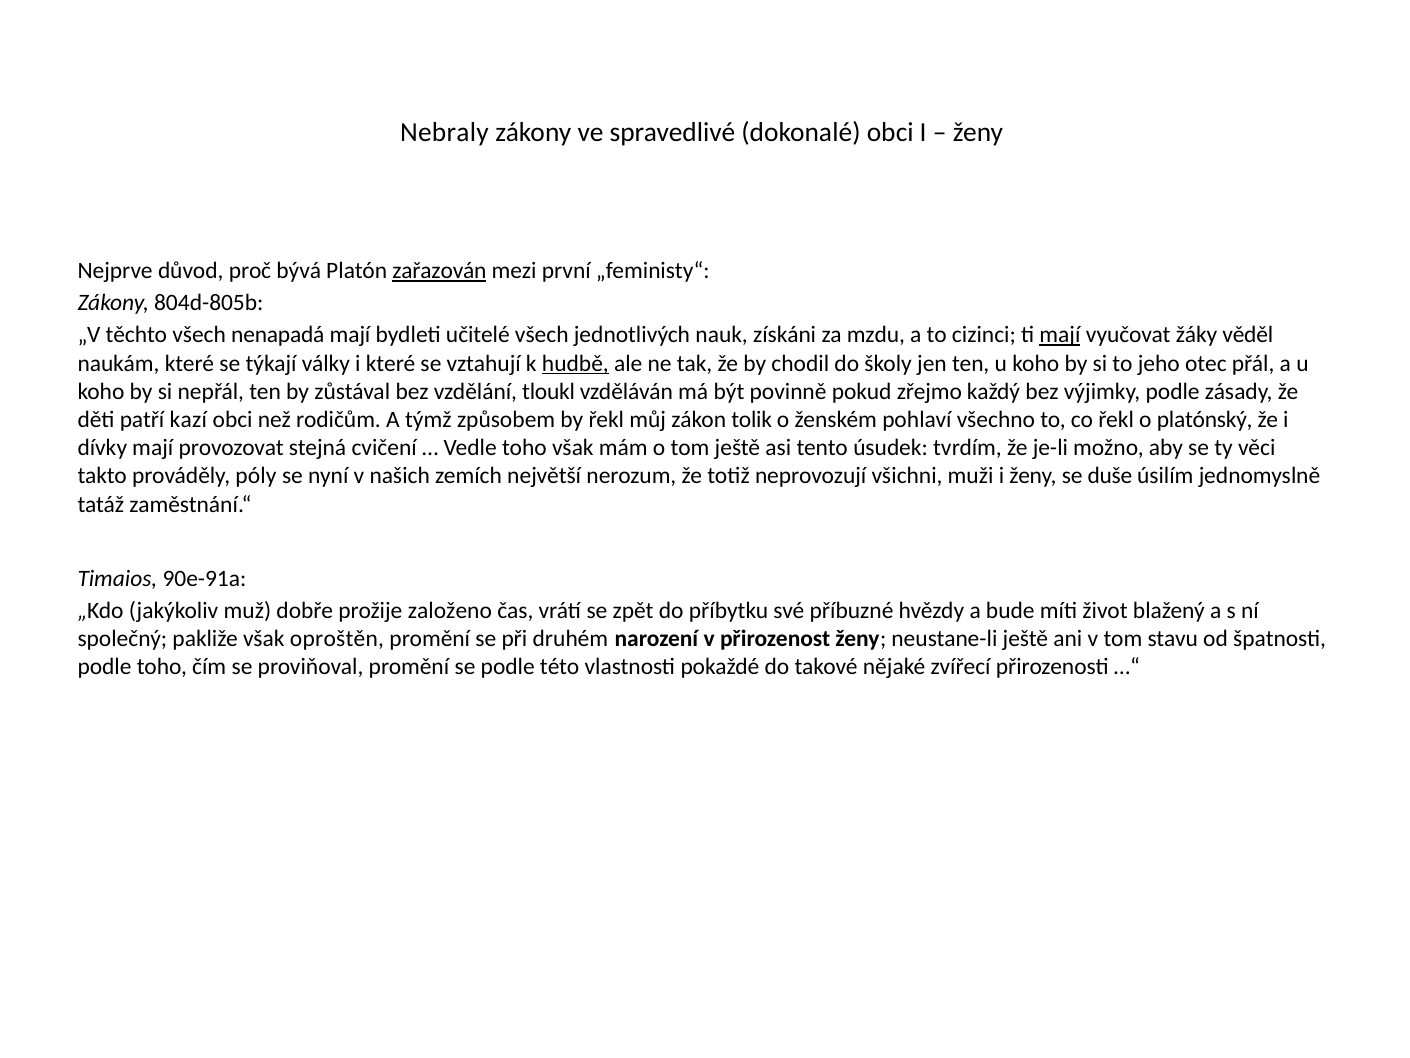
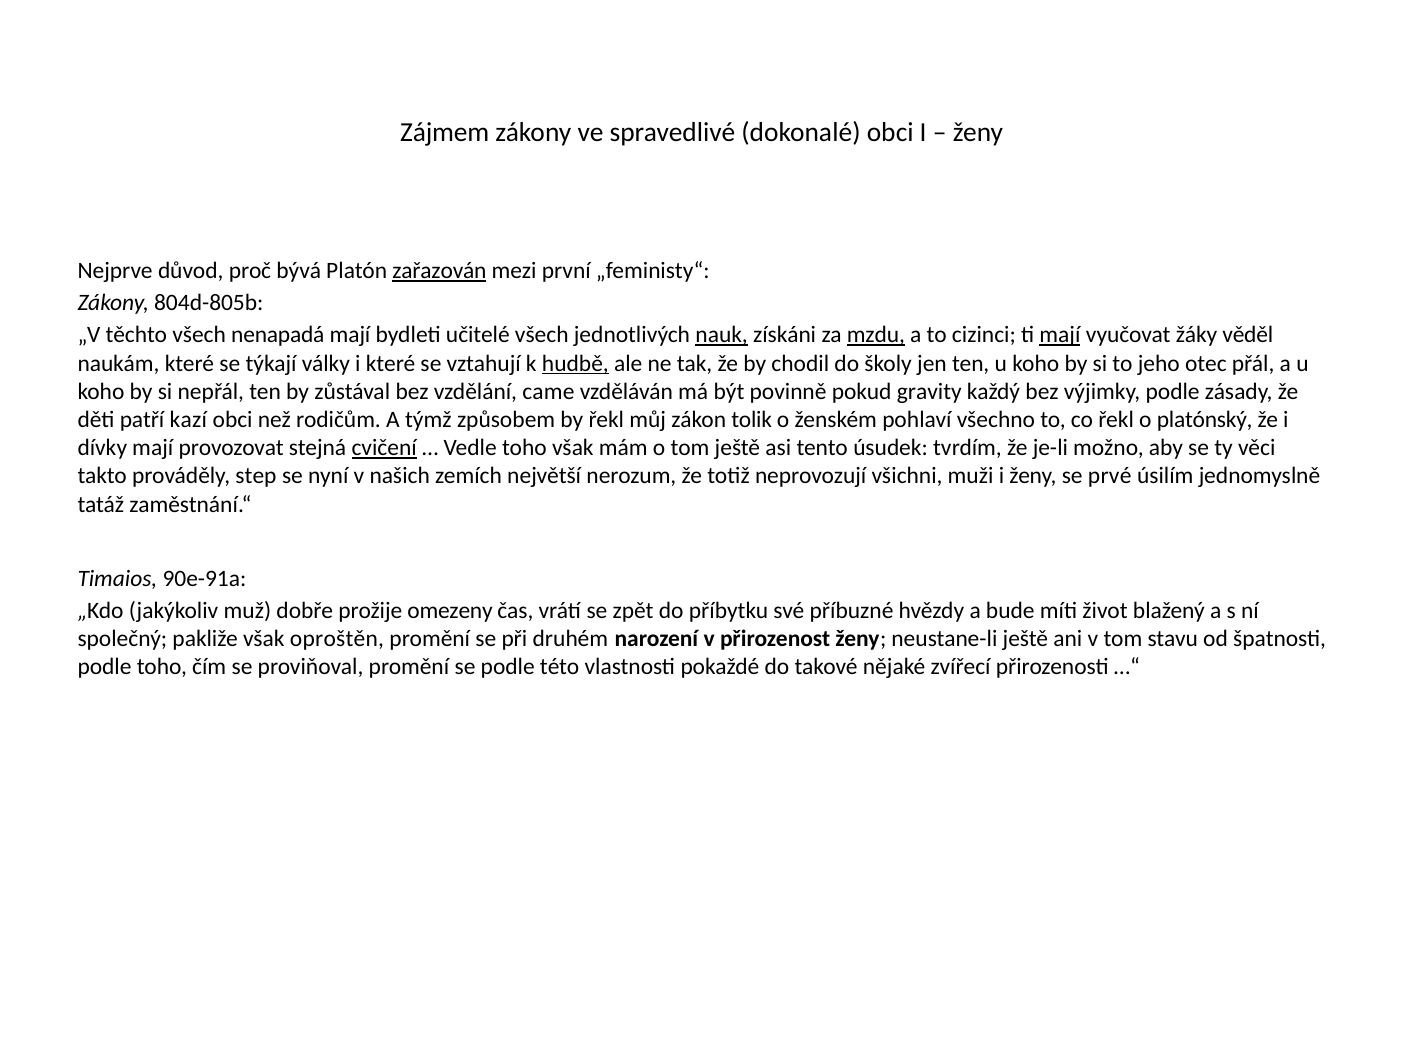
Nebraly: Nebraly -> Zájmem
nauk underline: none -> present
mzdu underline: none -> present
tloukl: tloukl -> came
zřejmo: zřejmo -> gravity
cvičení underline: none -> present
póly: póly -> step
duše: duše -> prvé
založeno: založeno -> omezeny
